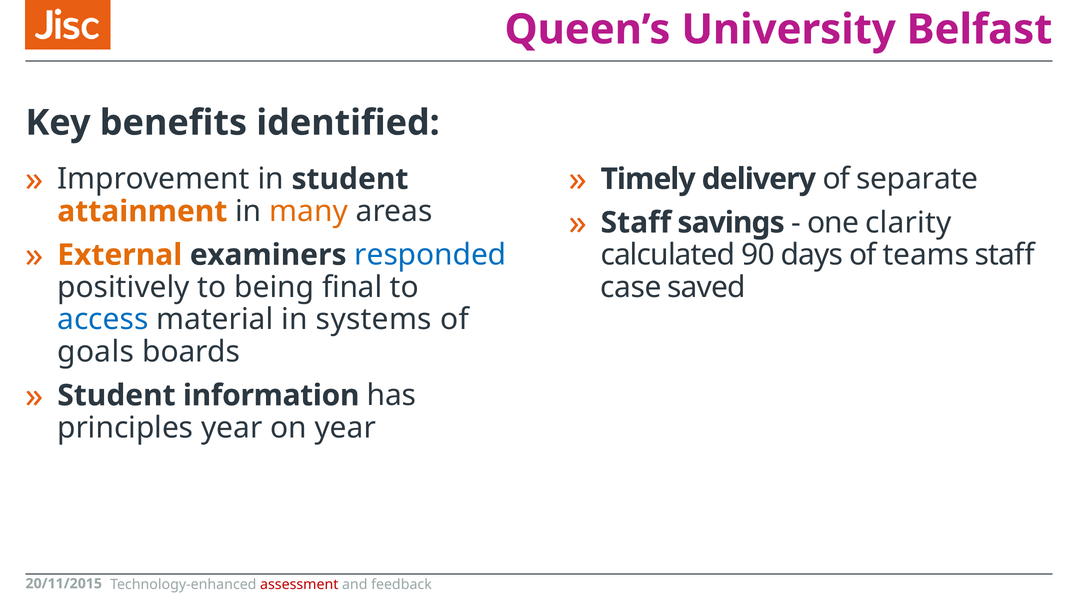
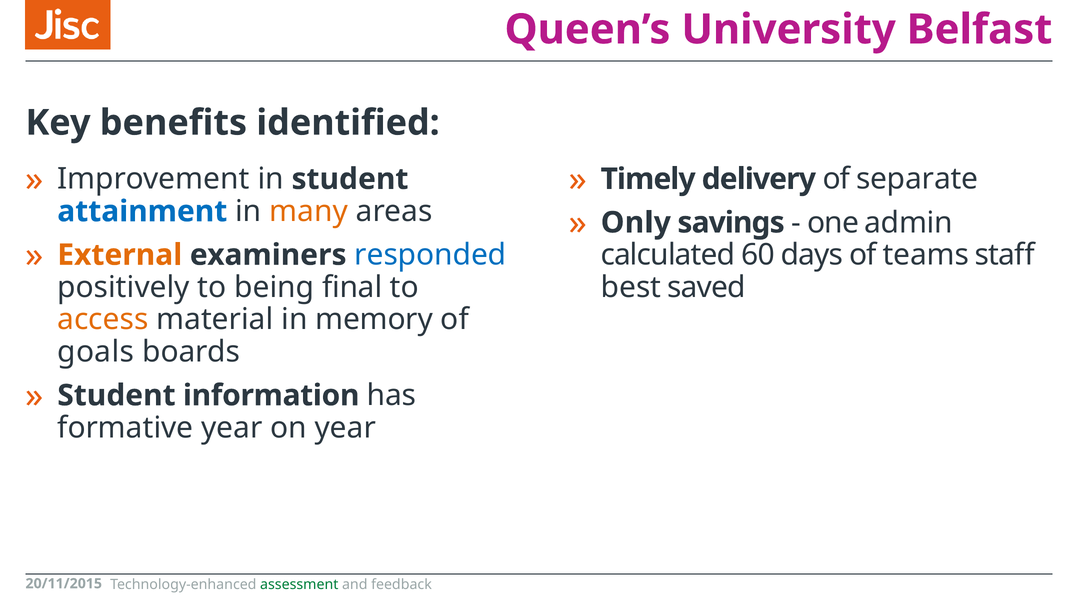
attainment colour: orange -> blue
Staff at (636, 223): Staff -> Only
clarity: clarity -> admin
90: 90 -> 60
case: case -> best
access colour: blue -> orange
systems: systems -> memory
principles: principles -> formative
assessment colour: red -> green
